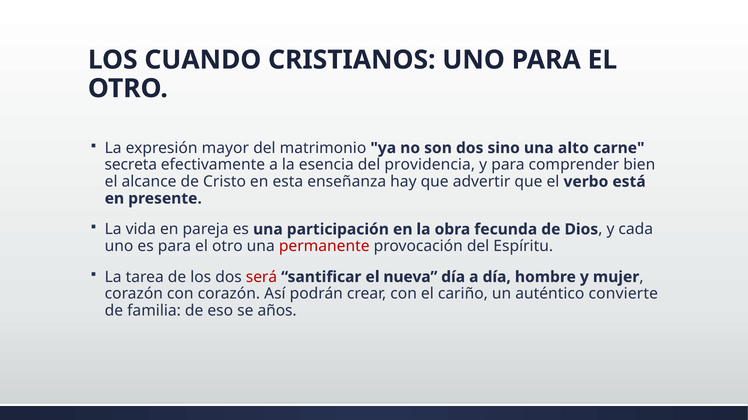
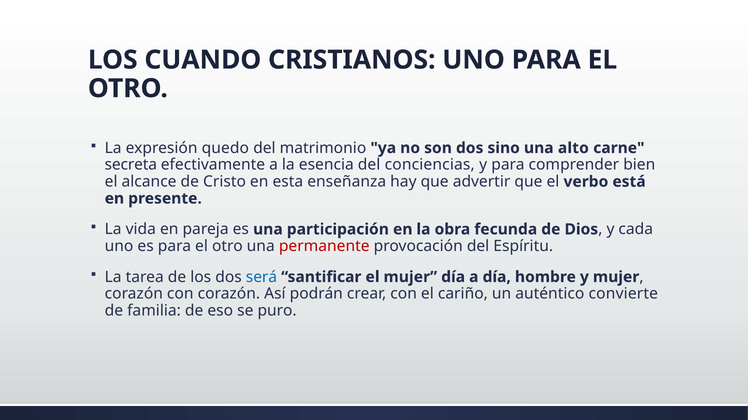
mayor: mayor -> quedo
providencia: providencia -> conciencias
será colour: red -> blue
el nueva: nueva -> mujer
años: años -> puro
